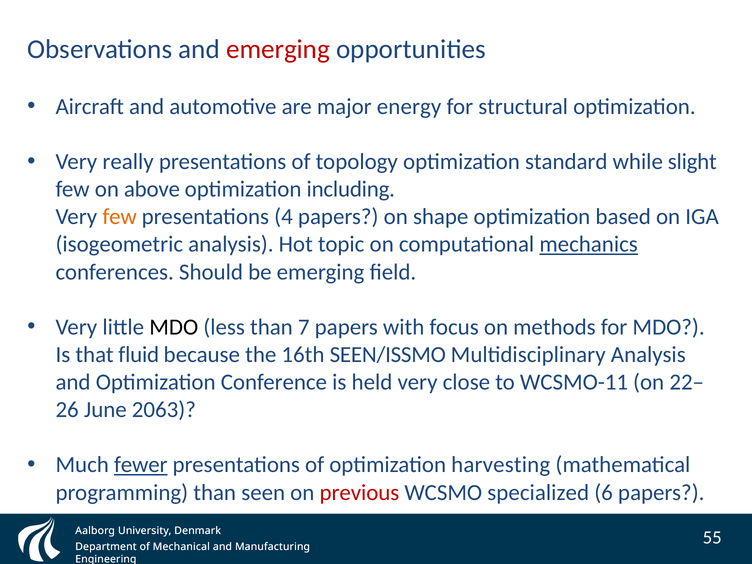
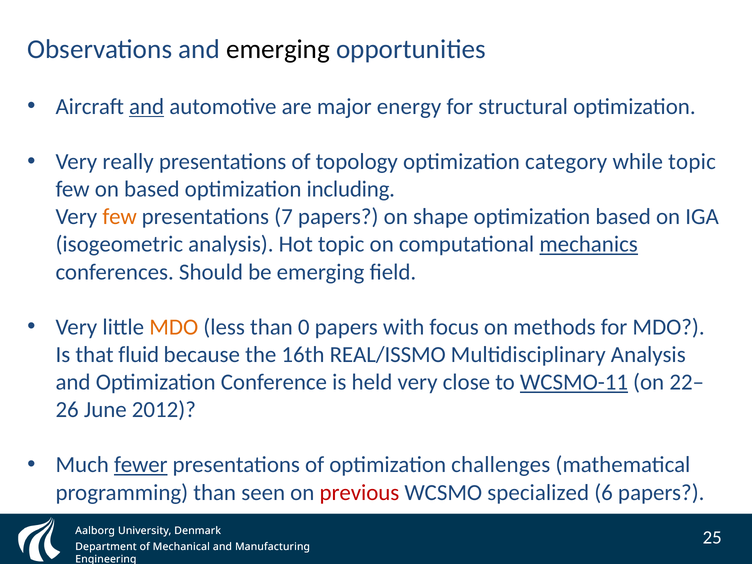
emerging at (278, 49) colour: red -> black
and at (147, 107) underline: none -> present
standard: standard -> category
while slight: slight -> topic
on above: above -> based
4: 4 -> 7
MDO at (174, 327) colour: black -> orange
7: 7 -> 0
SEEN/ISSMO: SEEN/ISSMO -> REAL/ISSMO
WCSMO-11 underline: none -> present
2063: 2063 -> 2012
harvesting: harvesting -> challenges
55: 55 -> 25
